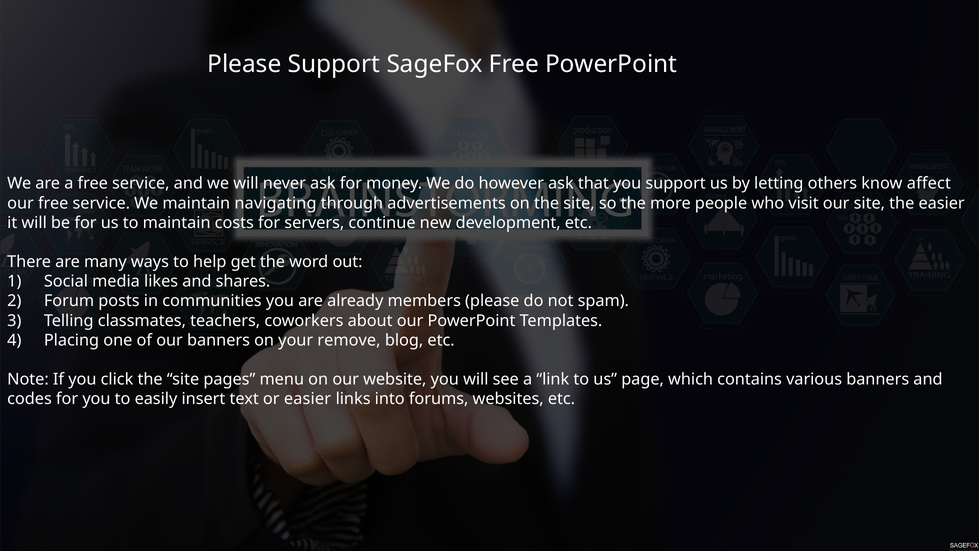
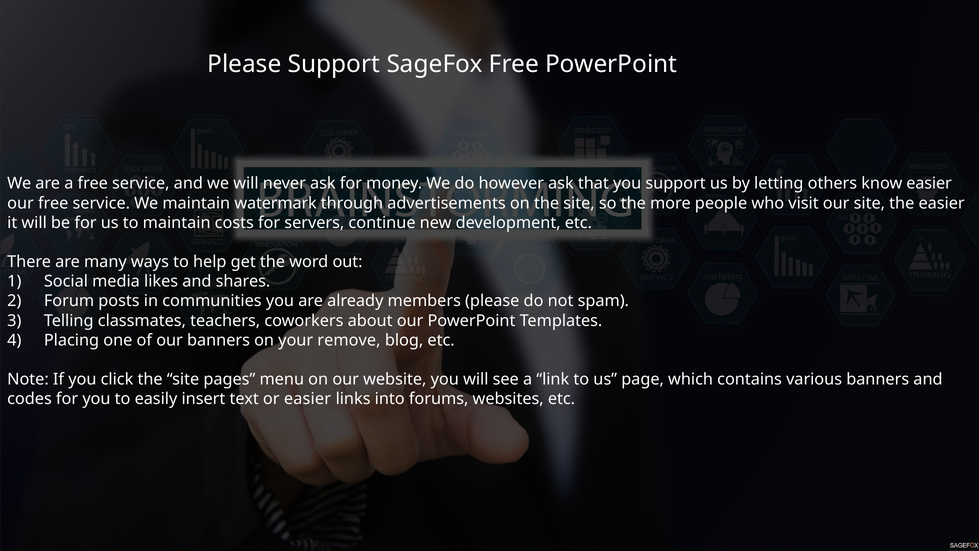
know affect: affect -> easier
navigating: navigating -> watermark
